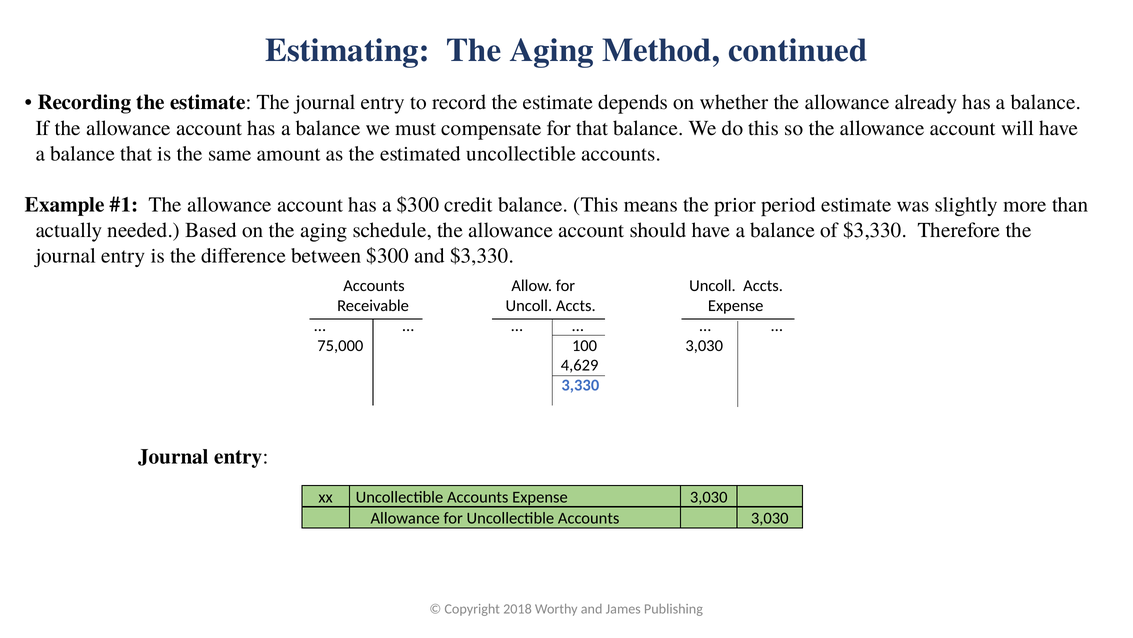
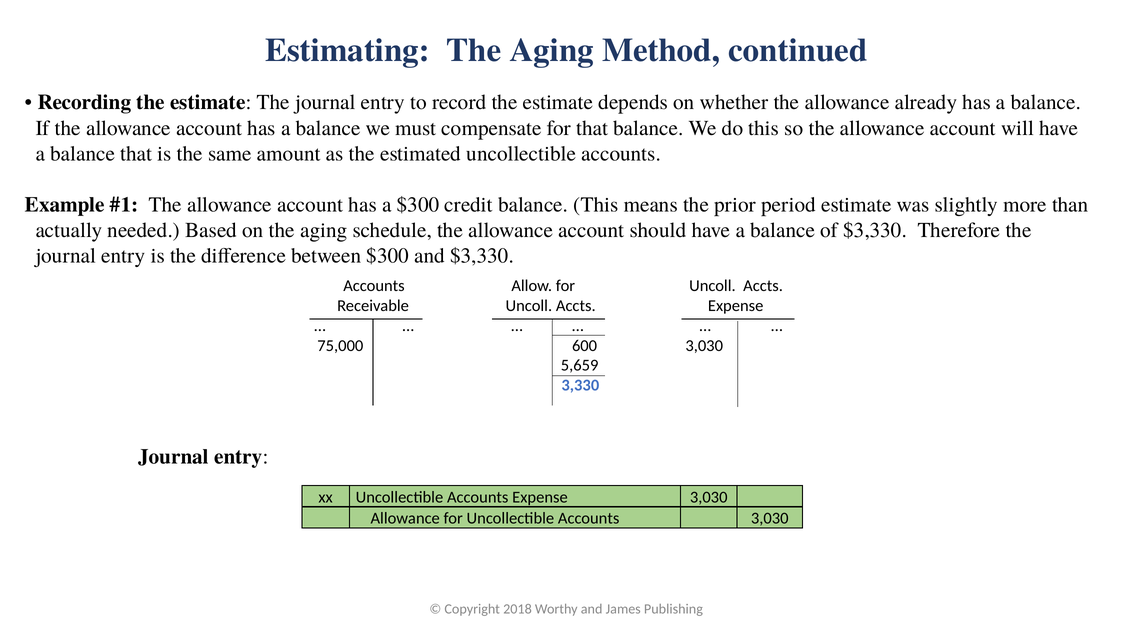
100: 100 -> 600
4,629: 4,629 -> 5,659
